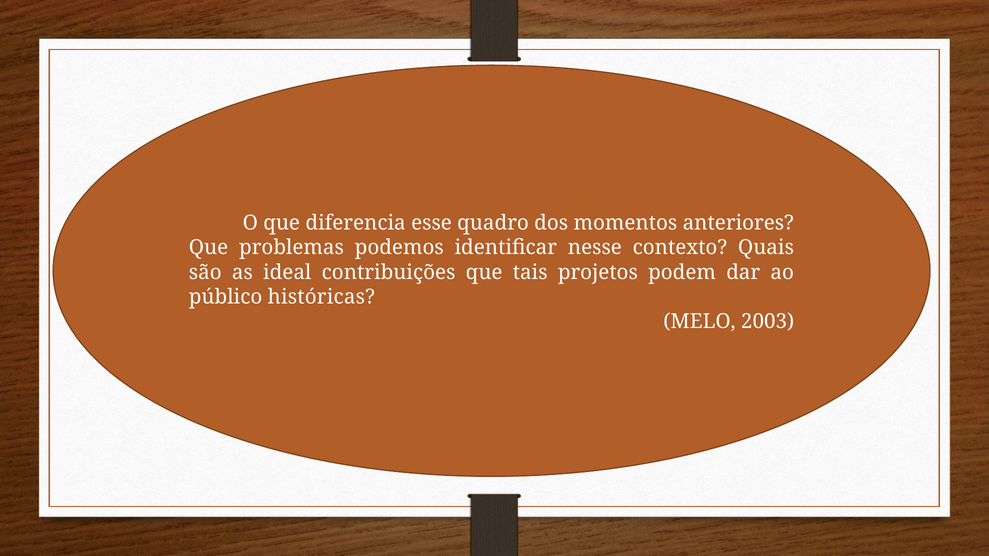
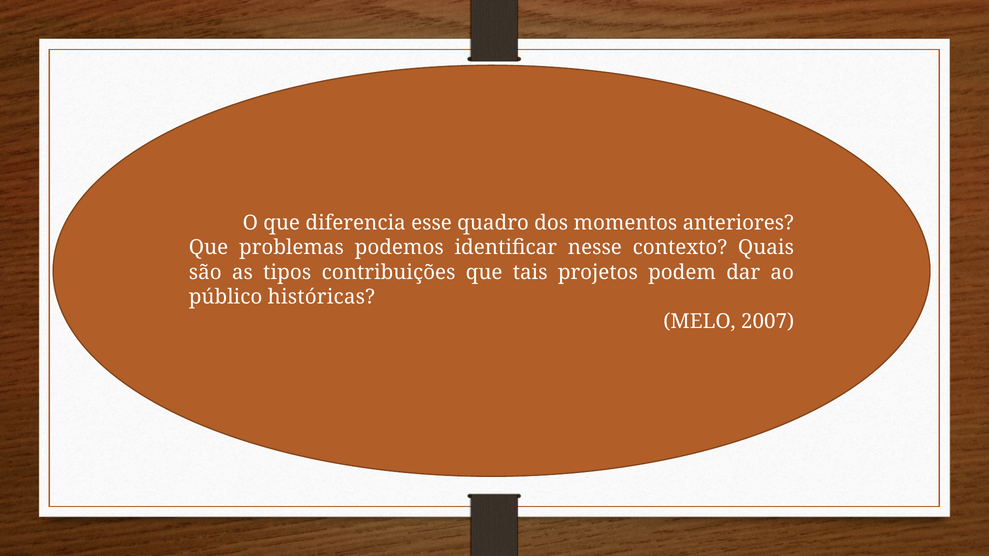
ideal: ideal -> tipos
2003: 2003 -> 2007
